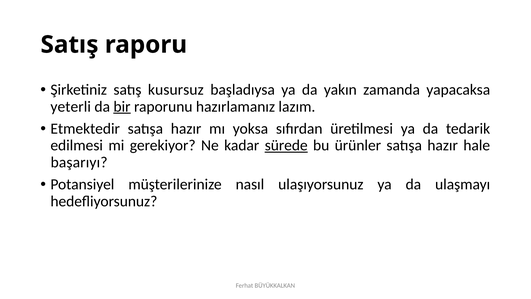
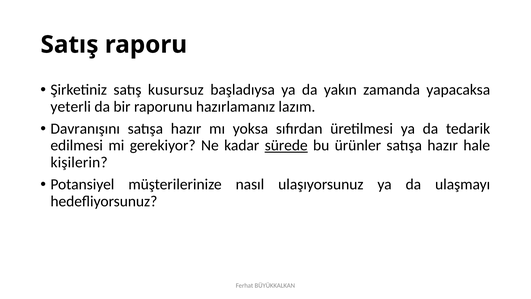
bir underline: present -> none
Etmektedir: Etmektedir -> Davranışını
başarıyı: başarıyı -> kişilerin
